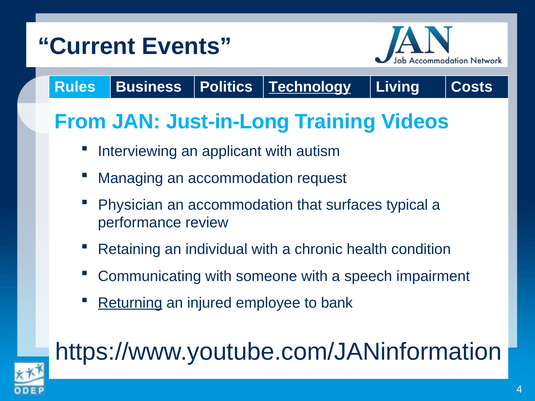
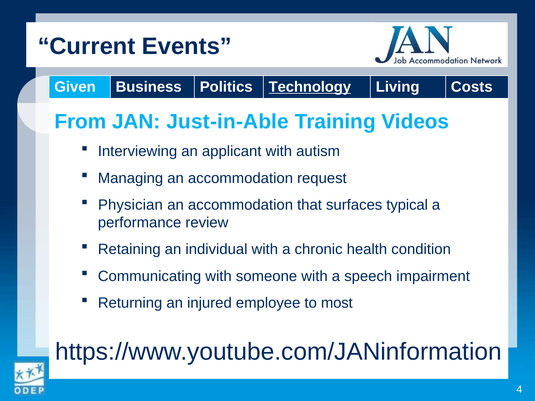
Rules: Rules -> Given
Just-in-Long: Just-in-Long -> Just-in-Able
Returning underline: present -> none
bank: bank -> most
